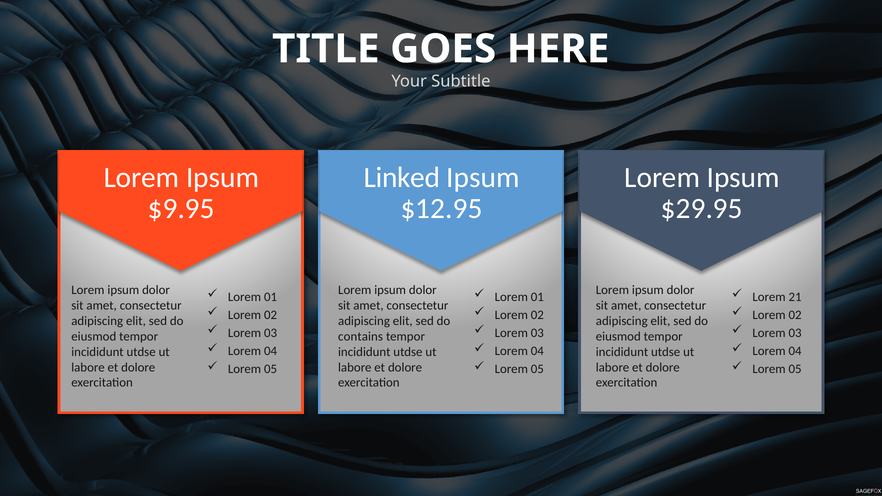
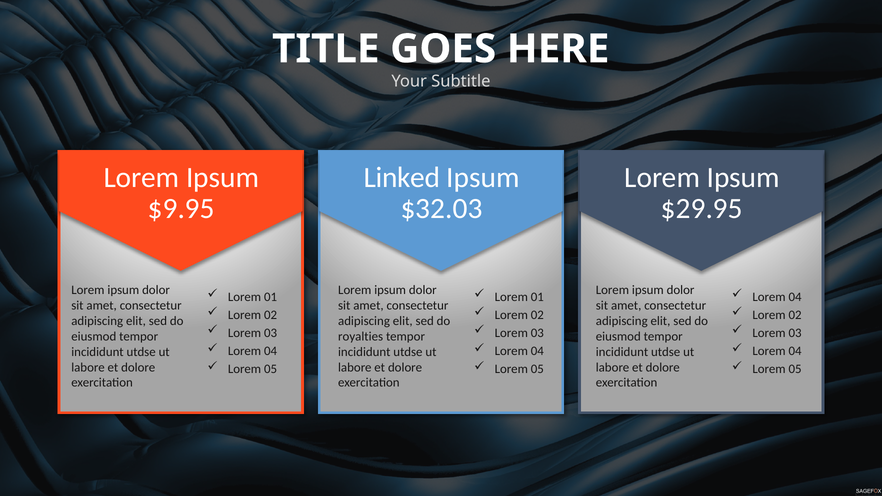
$12.95: $12.95 -> $32.03
21 at (795, 297): 21 -> 04
contains: contains -> royalties
